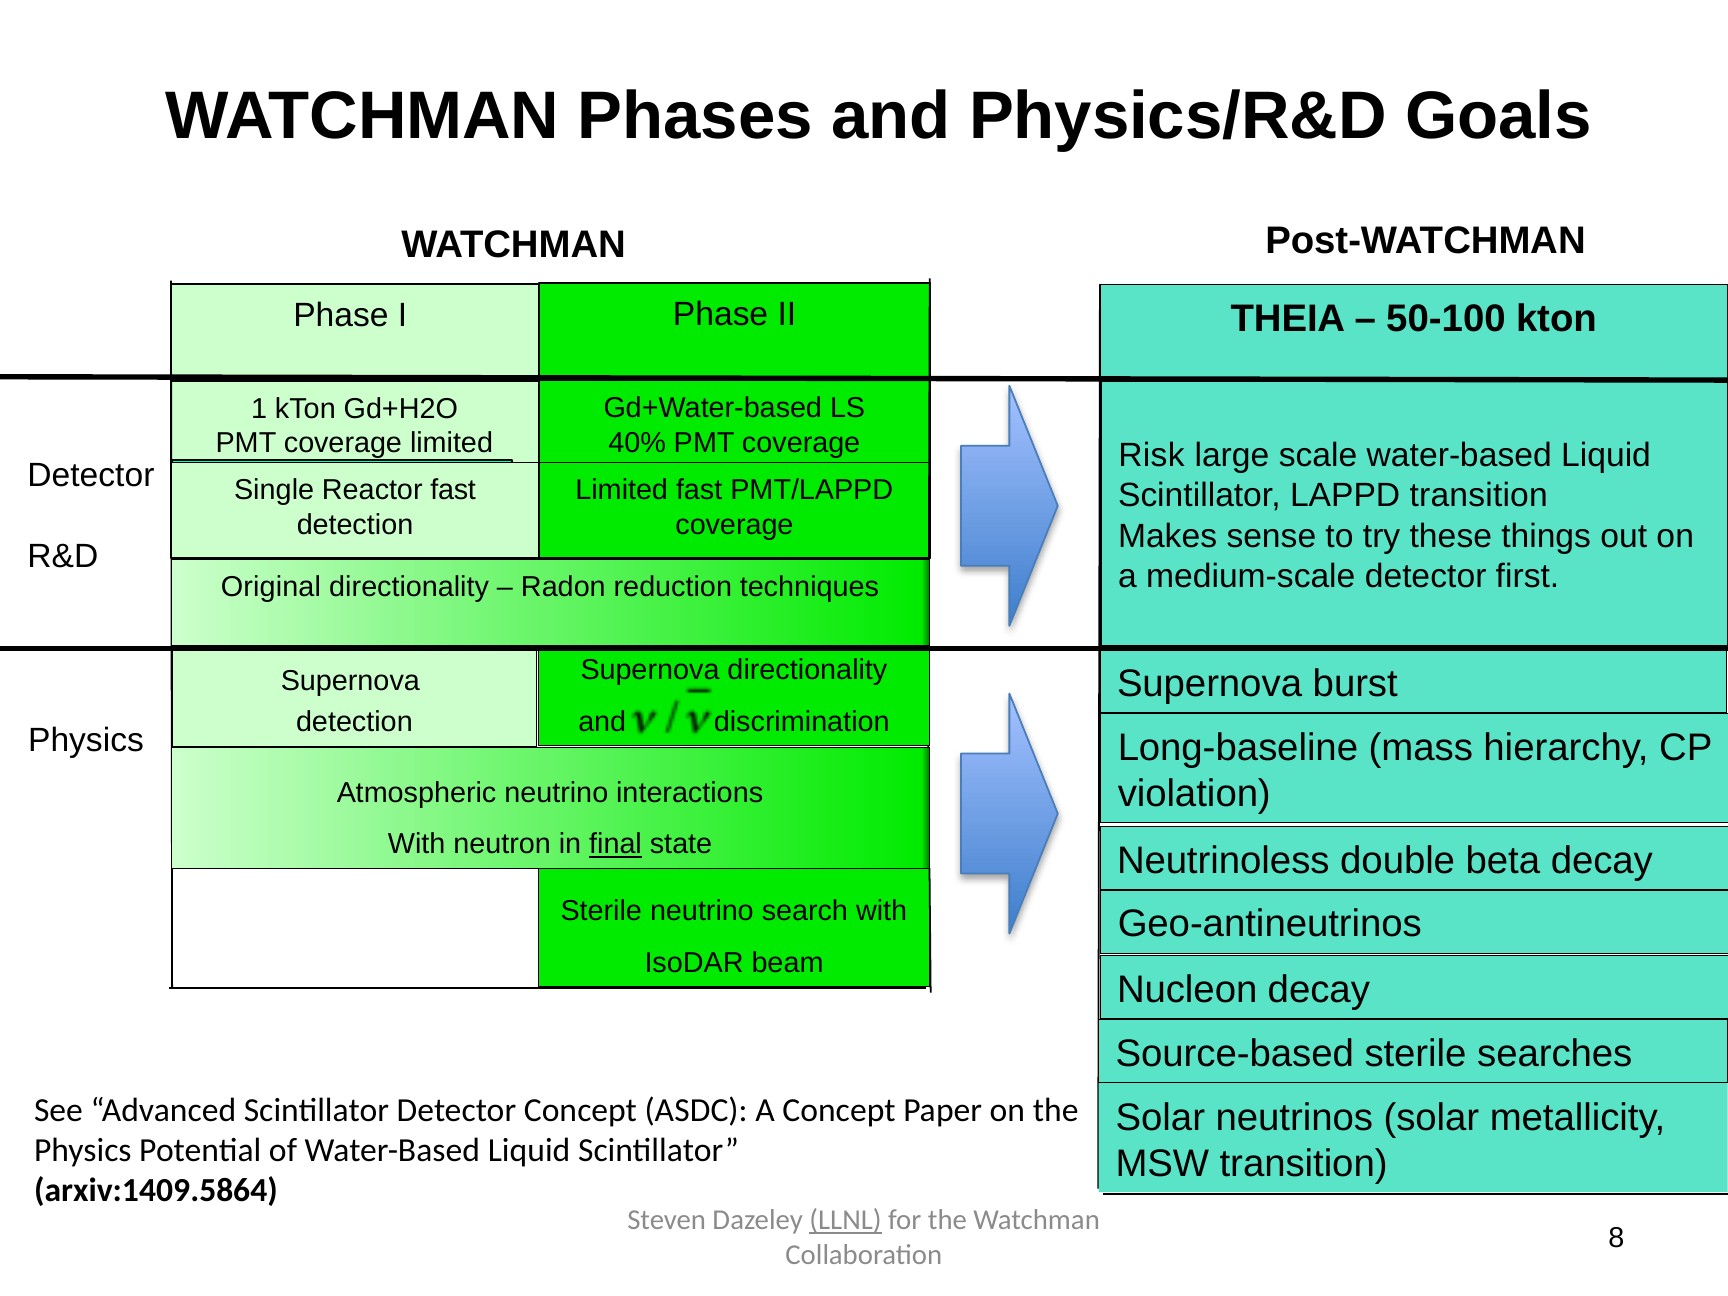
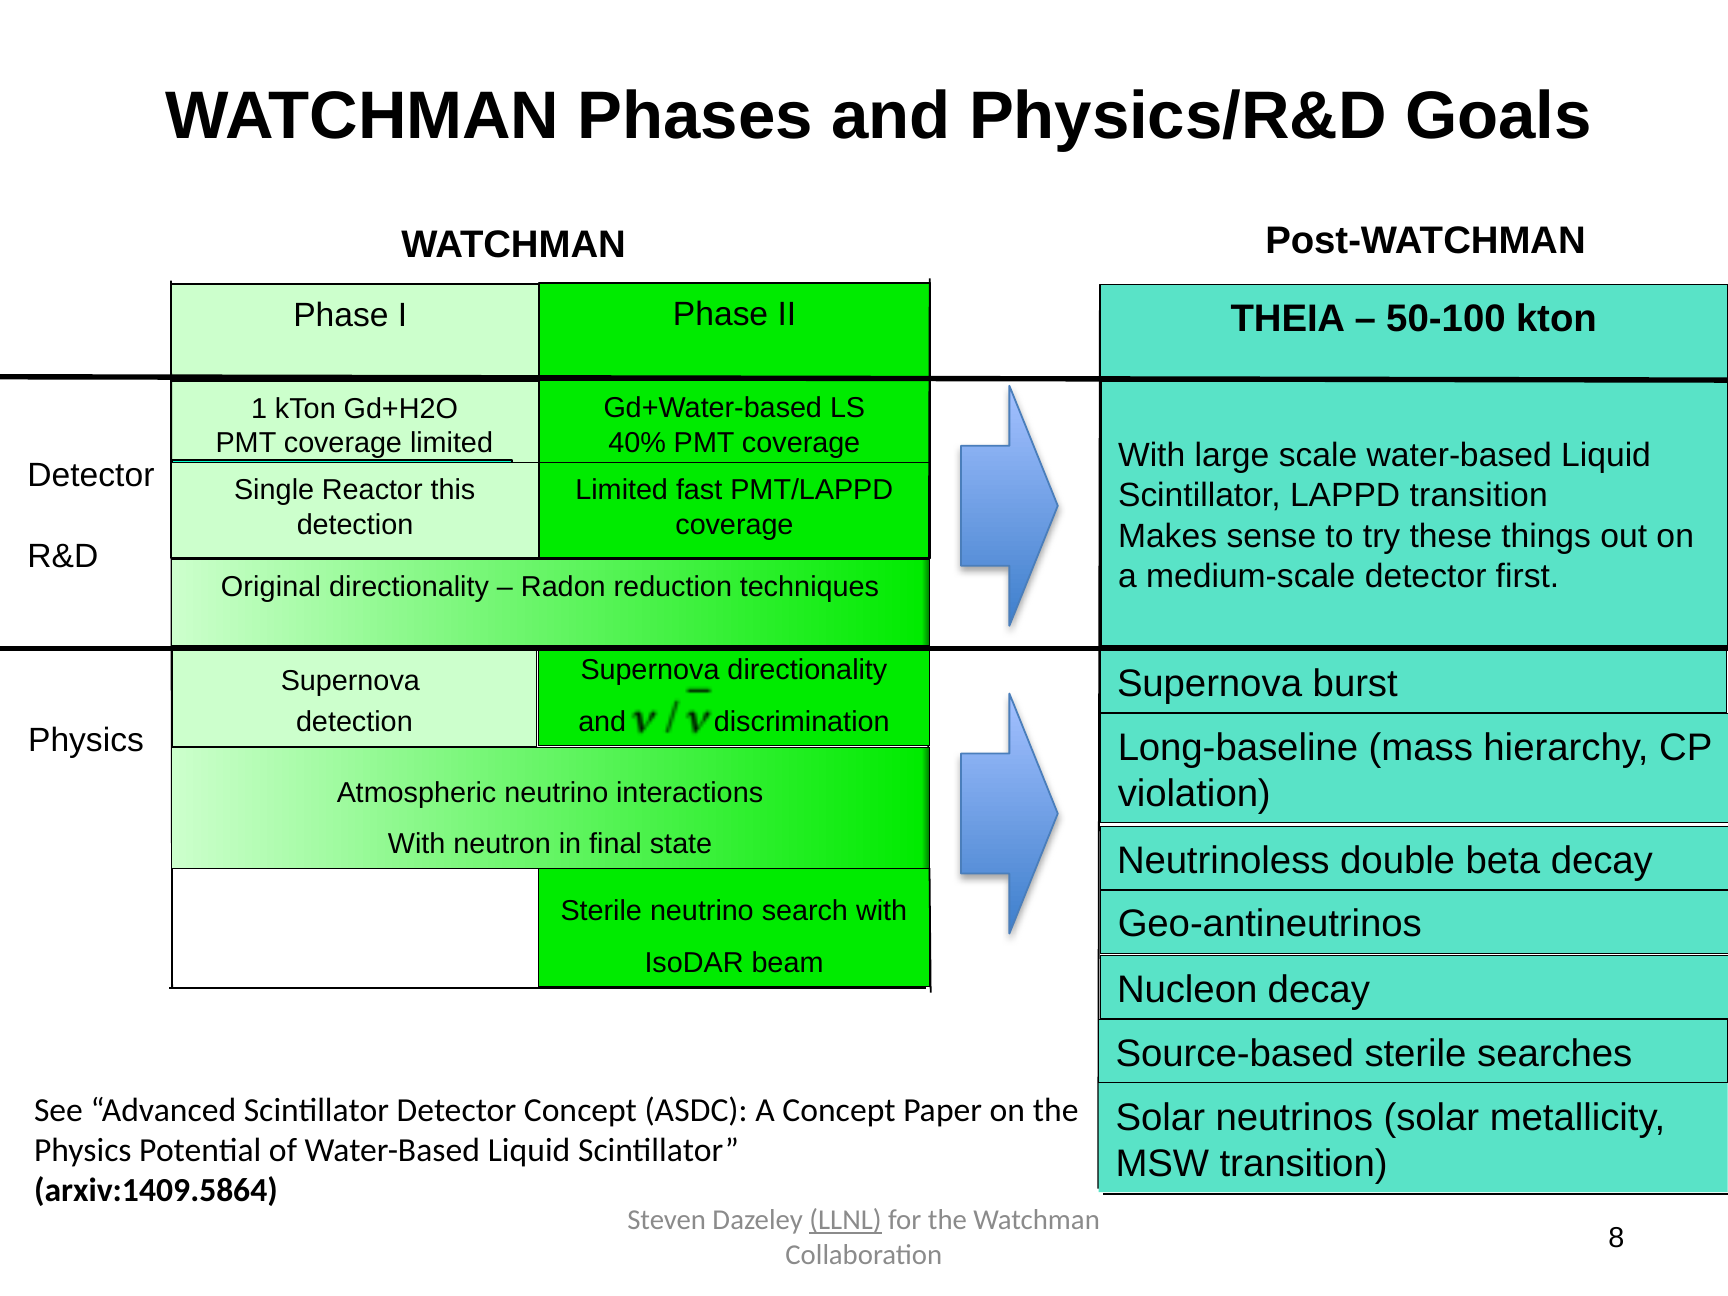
Risk at (1152, 455): Risk -> With
Reactor fast: fast -> this
final underline: present -> none
